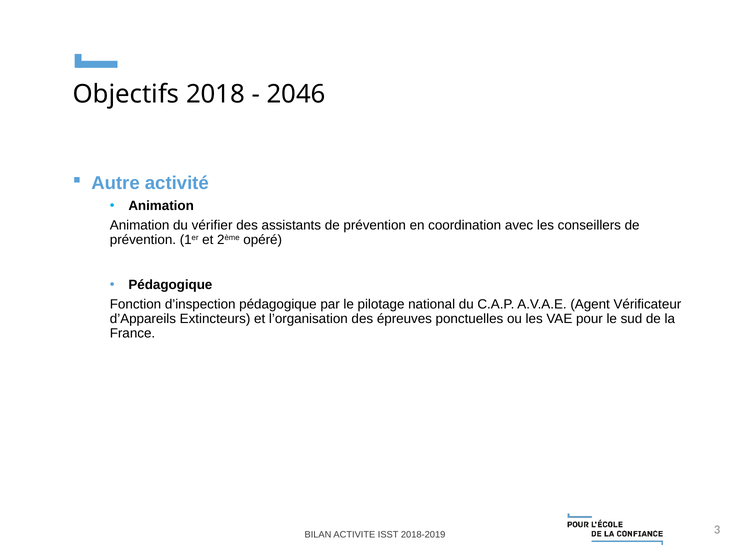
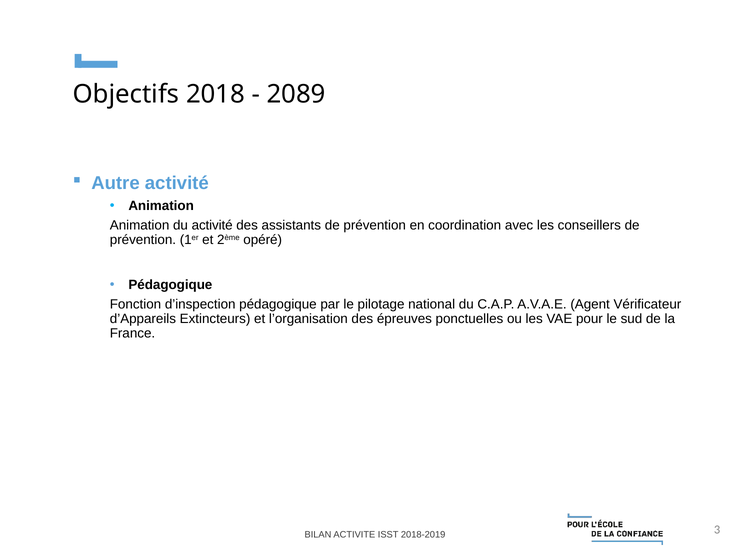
2046: 2046 -> 2089
du vérifier: vérifier -> activité
